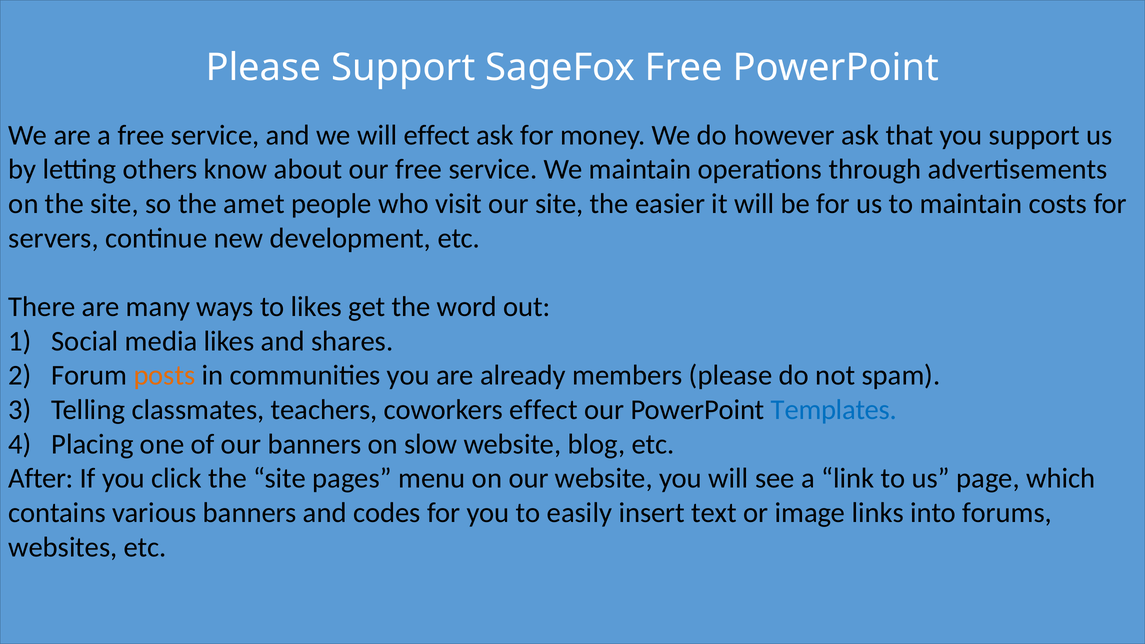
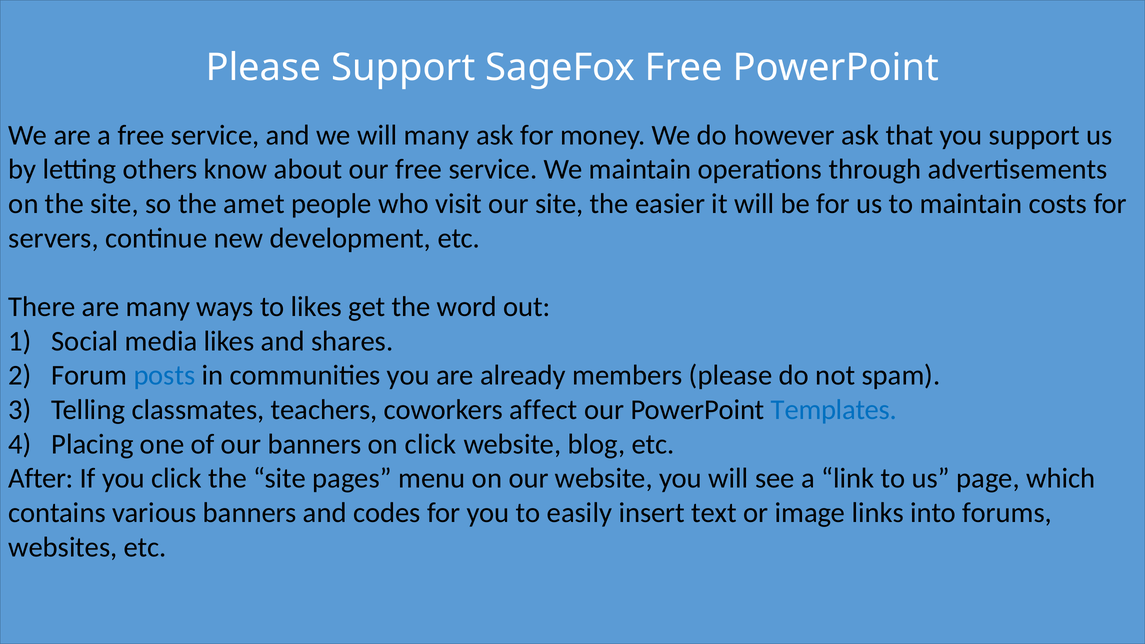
will effect: effect -> many
posts colour: orange -> blue
coworkers effect: effect -> affect
on slow: slow -> click
